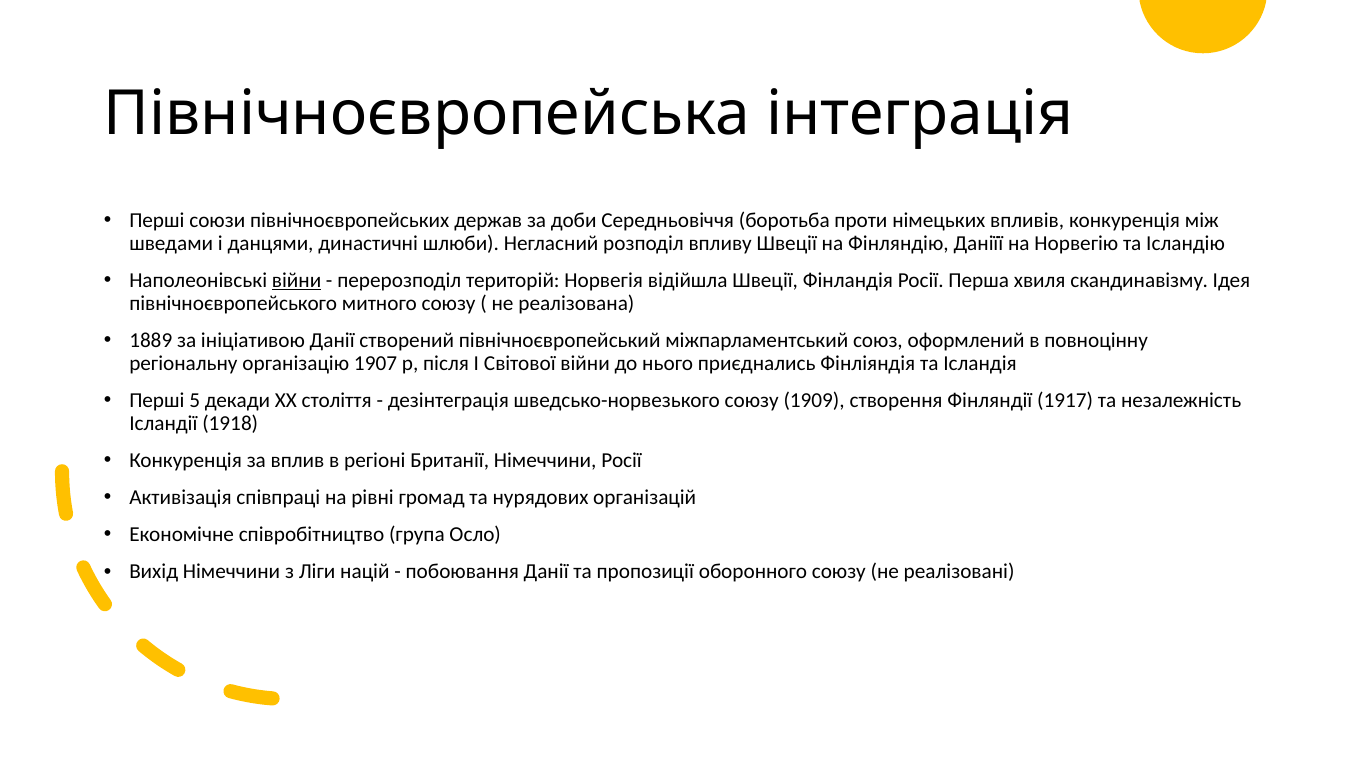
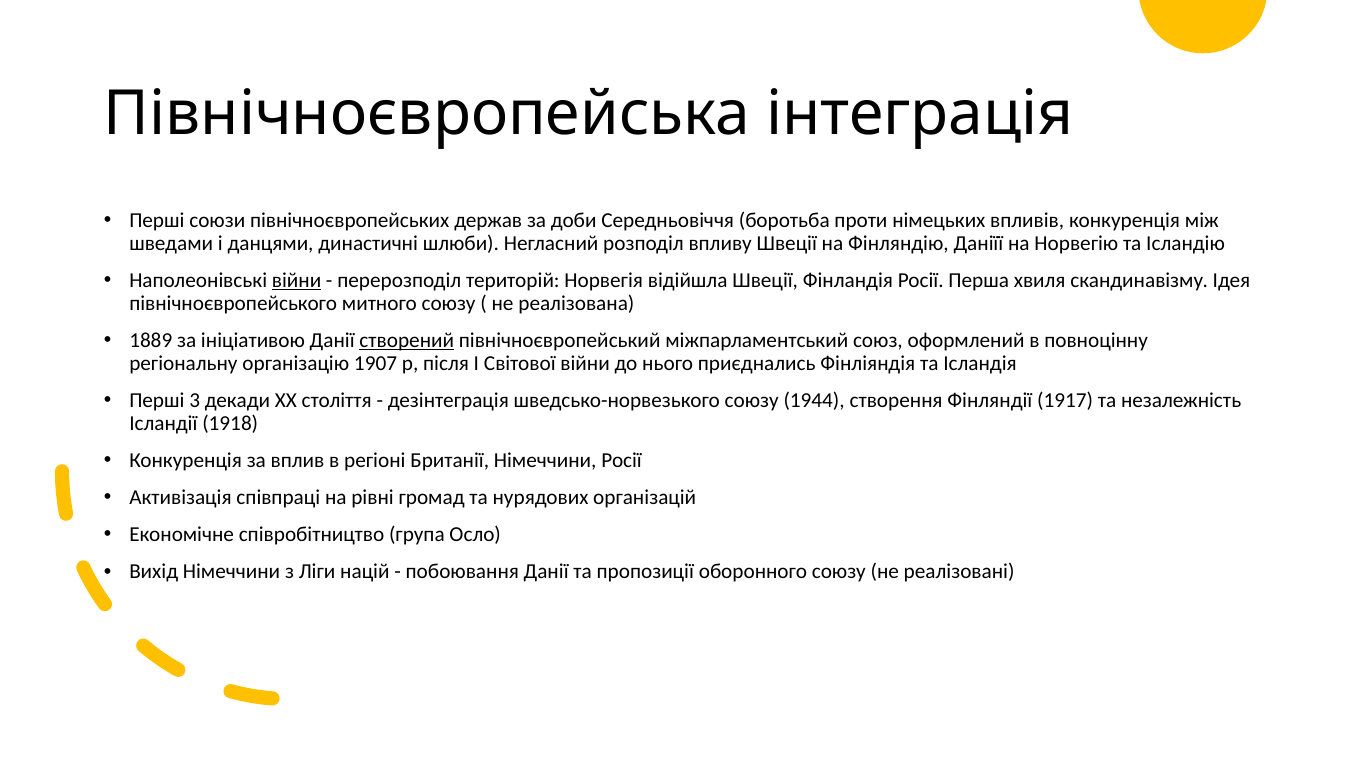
створений underline: none -> present
5: 5 -> 3
1909: 1909 -> 1944
